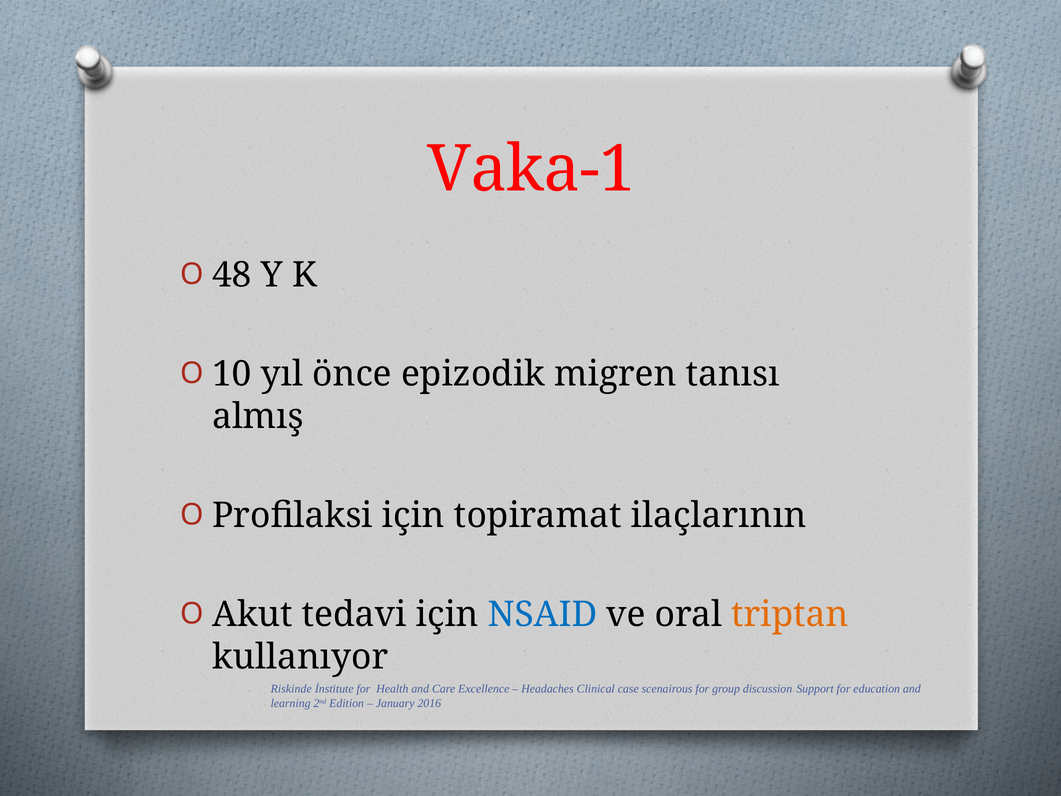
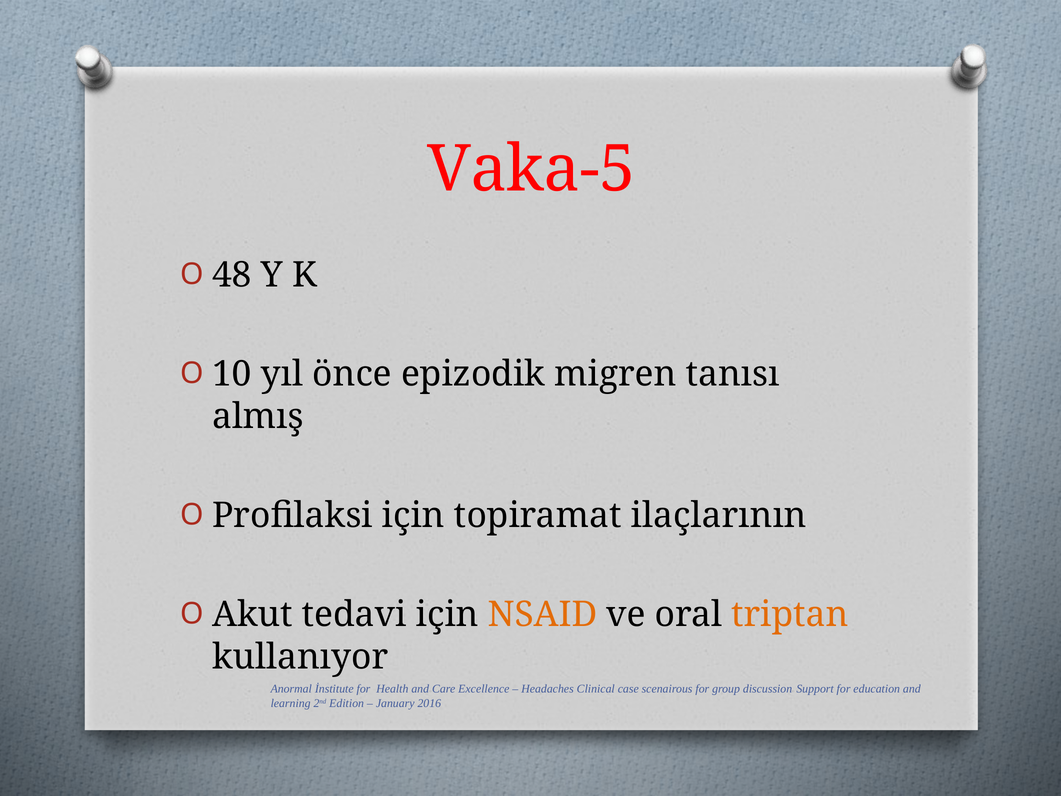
Vaka-1: Vaka-1 -> Vaka-5
NSAID colour: blue -> orange
Riskinde: Riskinde -> Anormal
